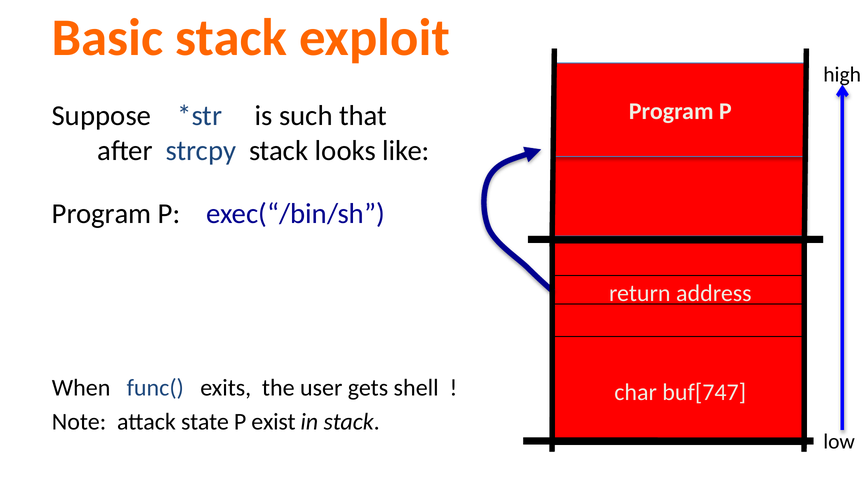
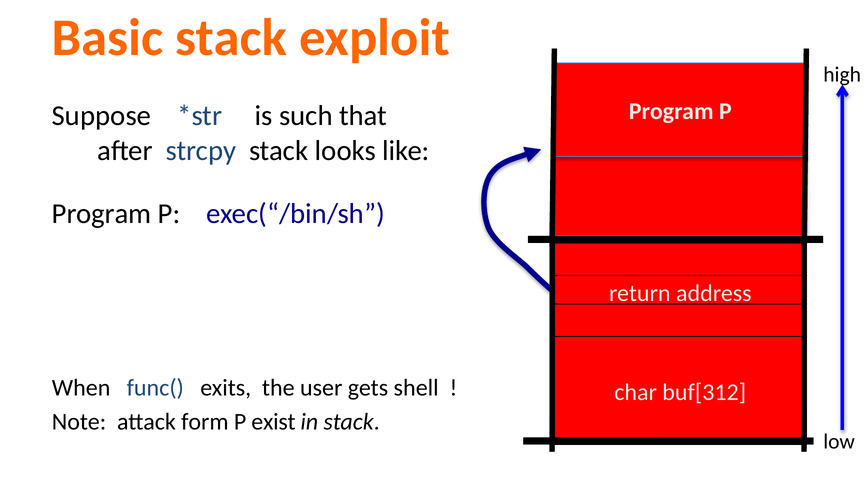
buf[747: buf[747 -> buf[312
state: state -> form
